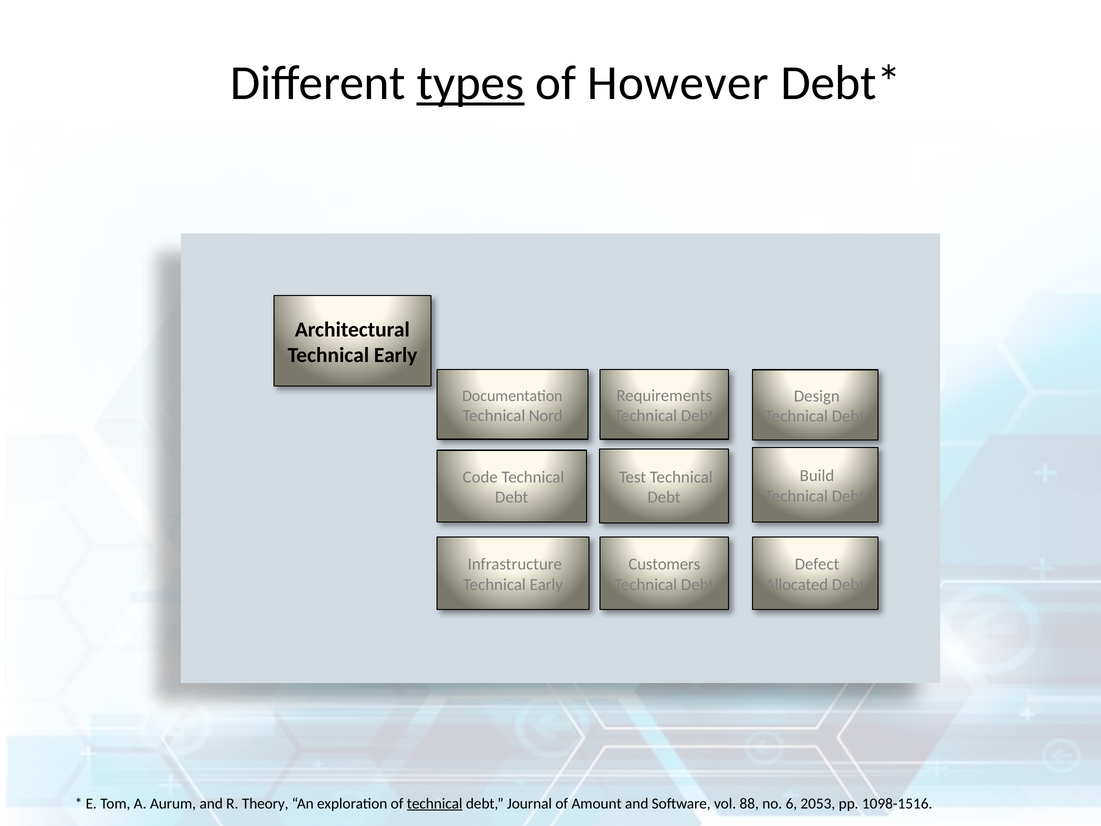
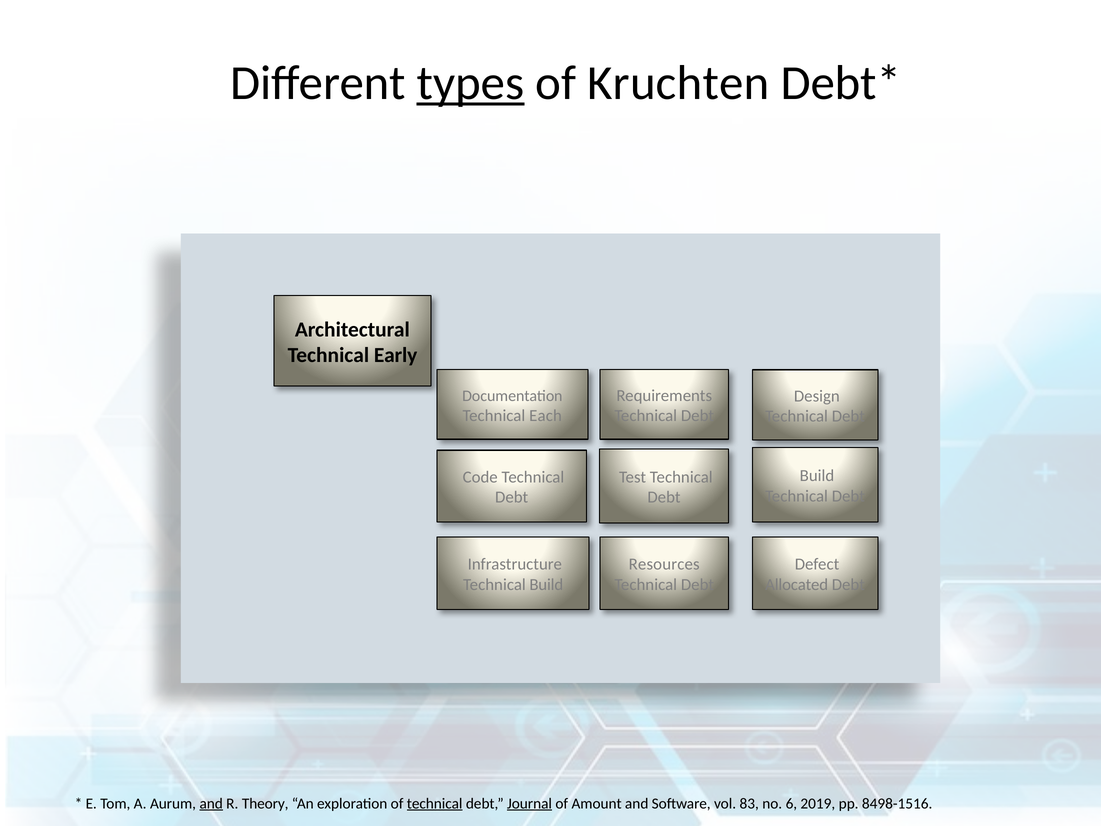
However: However -> Kruchten
Nord: Nord -> Each
Customers: Customers -> Resources
Early at (546, 584): Early -> Build
and at (211, 803) underline: none -> present
Journal underline: none -> present
88: 88 -> 83
2053: 2053 -> 2019
1098-1516: 1098-1516 -> 8498-1516
